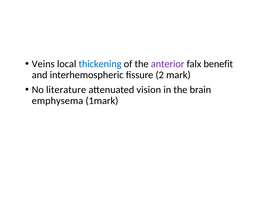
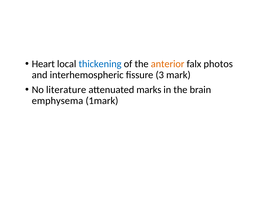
Veins: Veins -> Heart
anterior colour: purple -> orange
benefit: benefit -> photos
2: 2 -> 3
vision: vision -> marks
